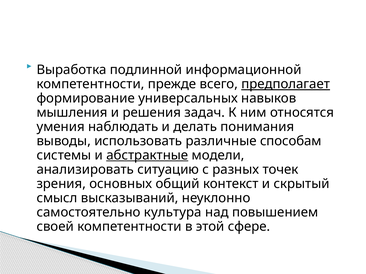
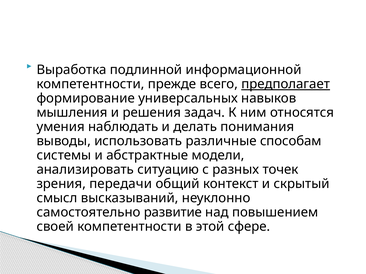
абстрактные underline: present -> none
основных: основных -> передачи
культура: культура -> развитие
